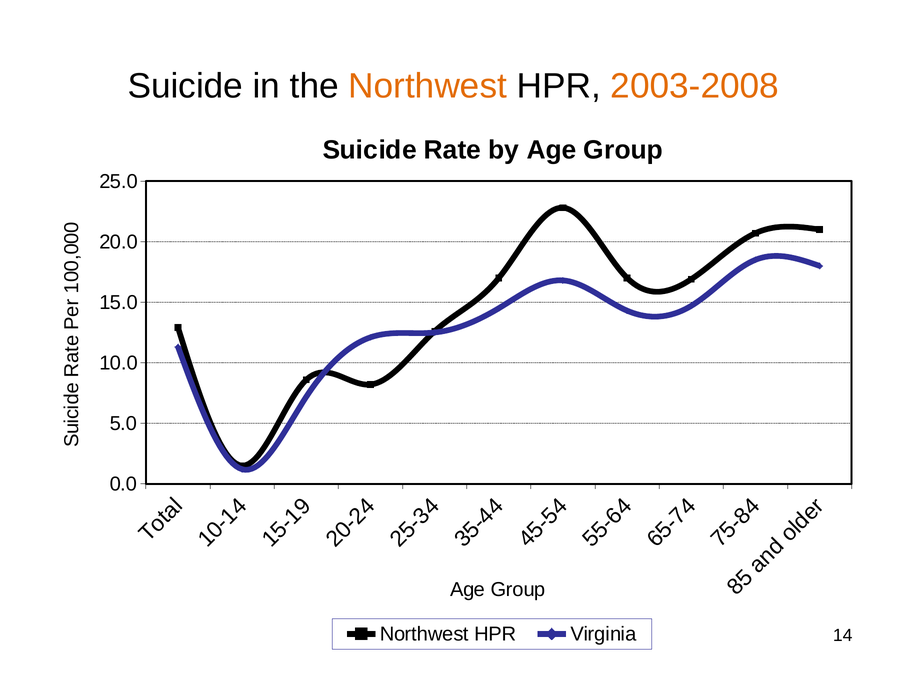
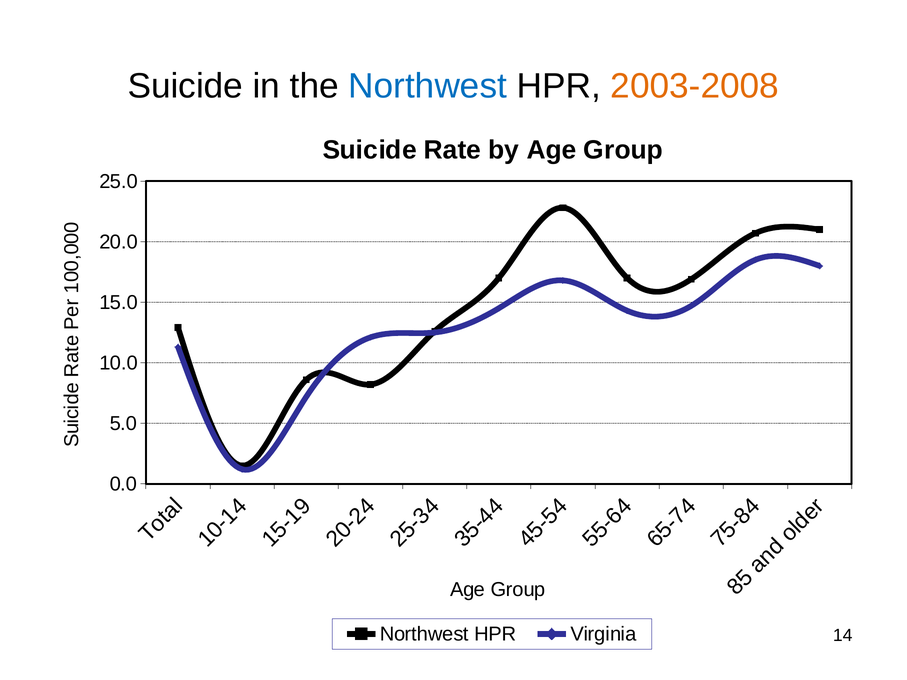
Northwest at (428, 86) colour: orange -> blue
